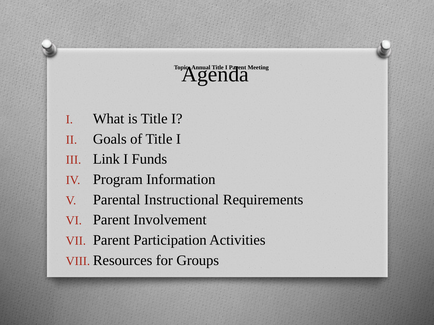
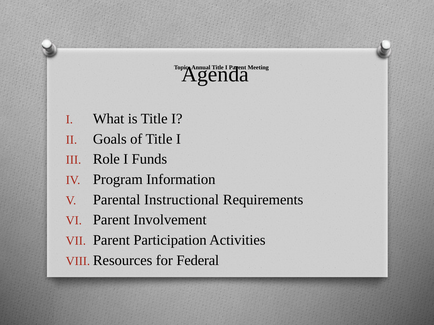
Link: Link -> Role
Groups: Groups -> Federal
